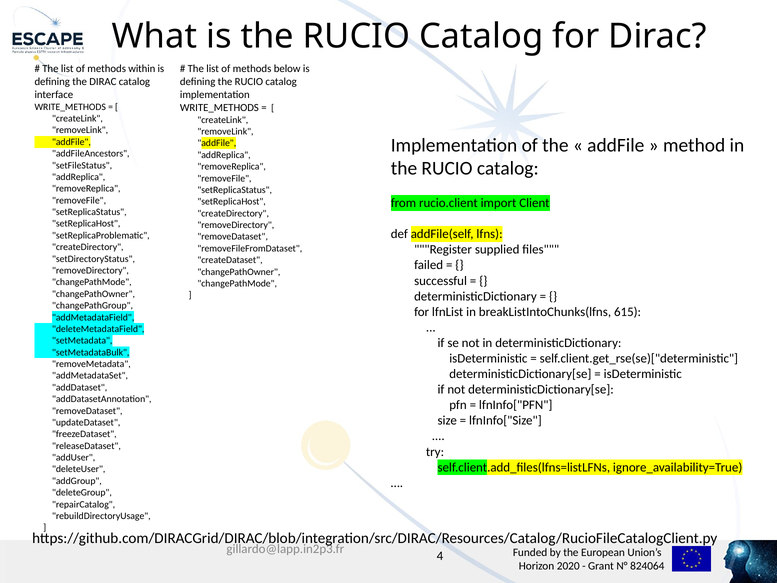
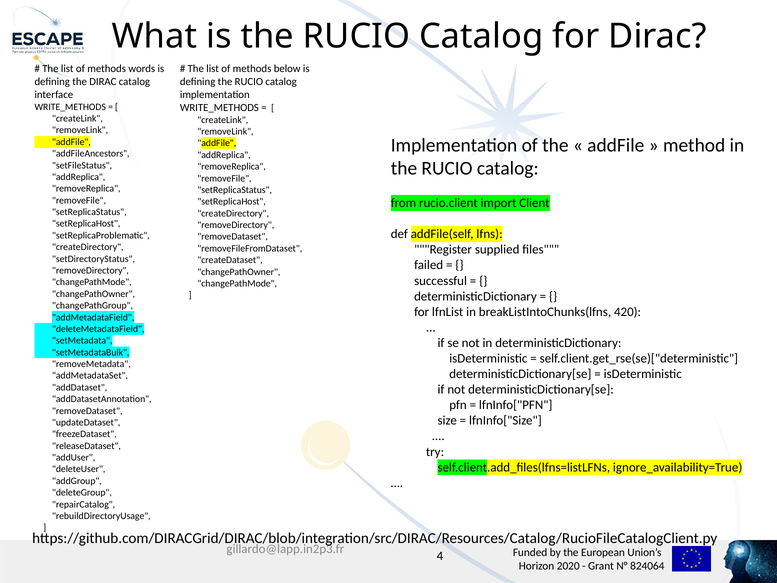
within: within -> words
615: 615 -> 420
